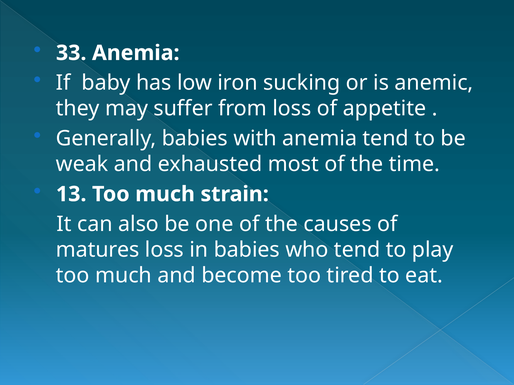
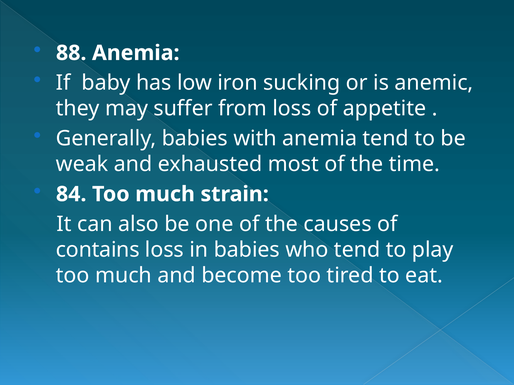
33: 33 -> 88
13: 13 -> 84
matures: matures -> contains
